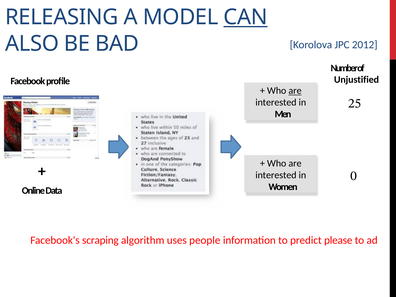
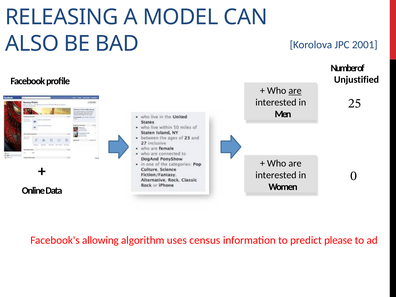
CAN underline: present -> none
2012: 2012 -> 2001
scraping: scraping -> allowing
people: people -> census
